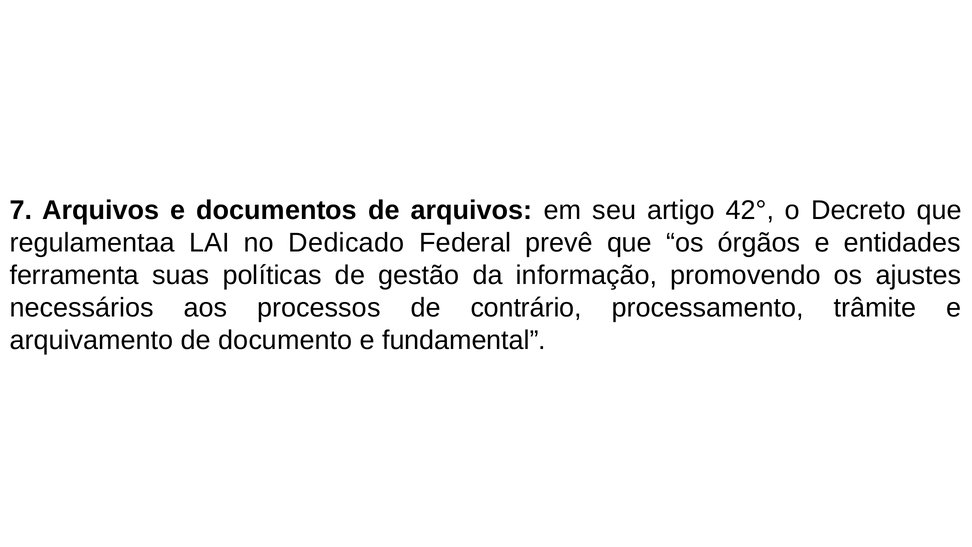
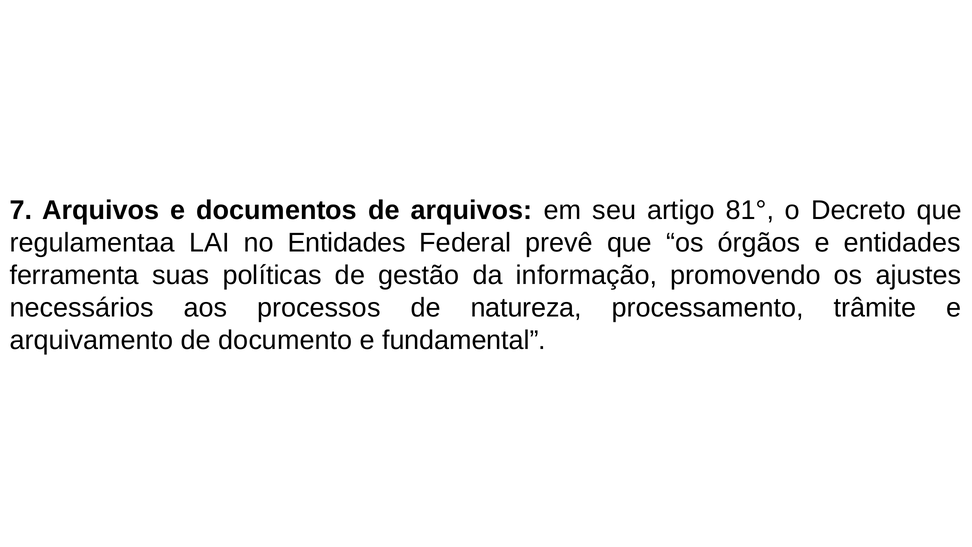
42°: 42° -> 81°
no Dedicado: Dedicado -> Entidades
contrário: contrário -> natureza
